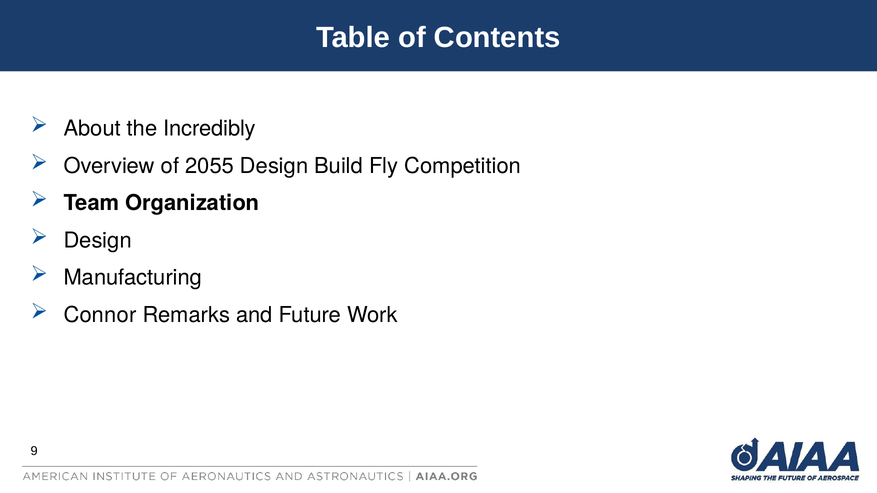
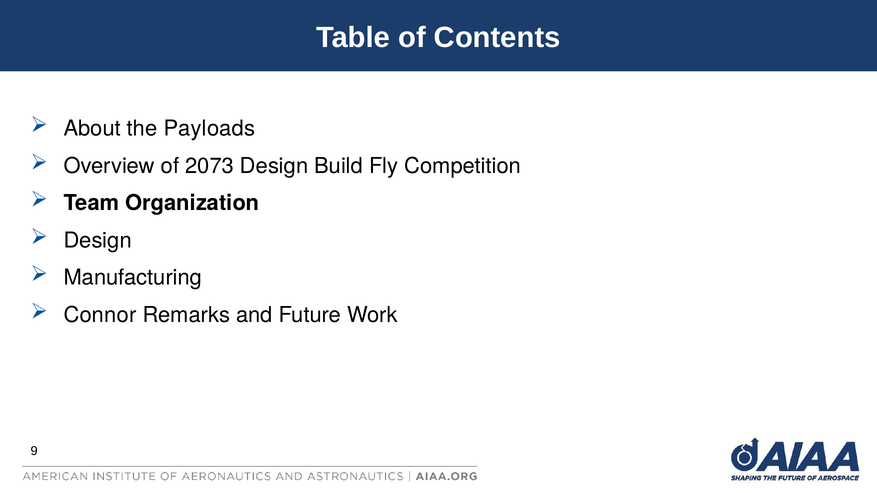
Incredibly: Incredibly -> Payloads
2055: 2055 -> 2073
